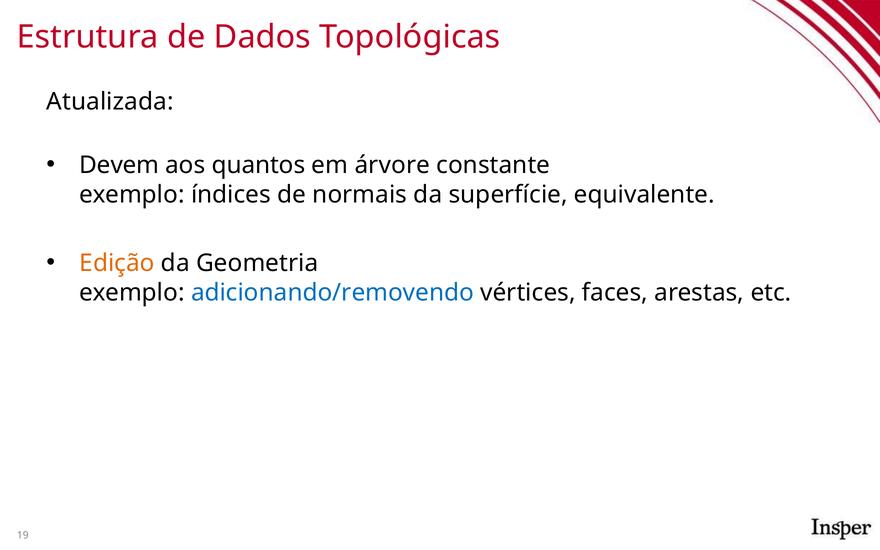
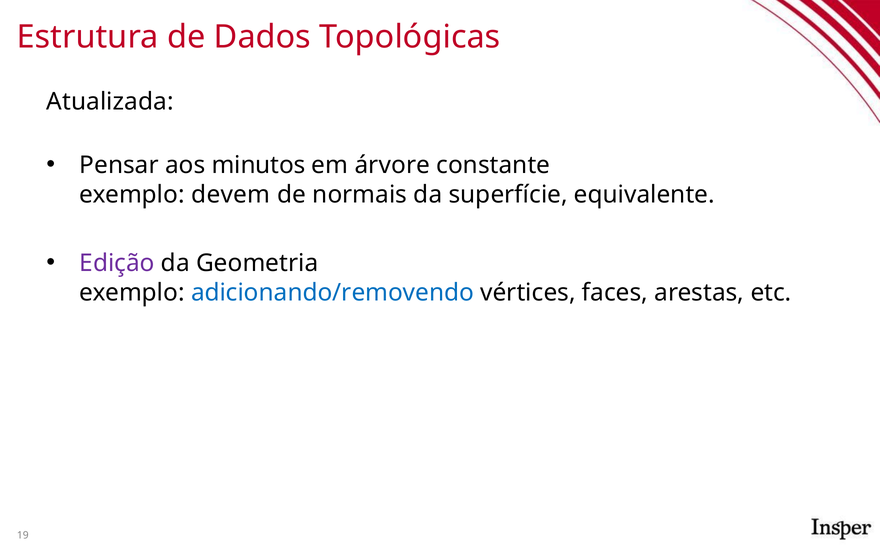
Devem: Devem -> Pensar
quantos: quantos -> minutos
índices: índices -> devem
Edição colour: orange -> purple
